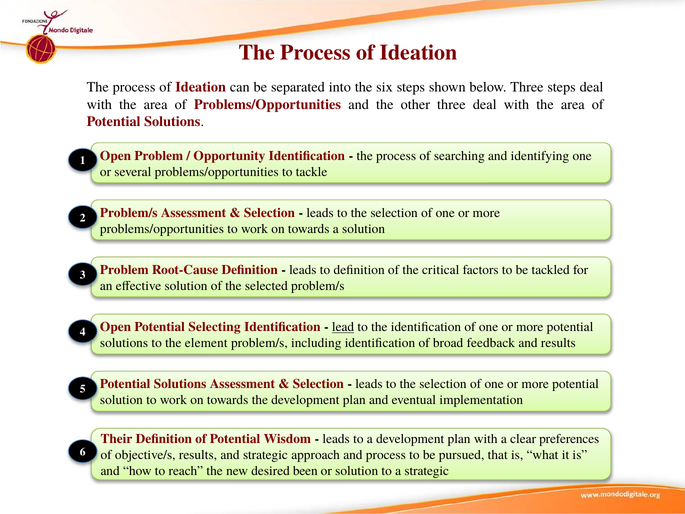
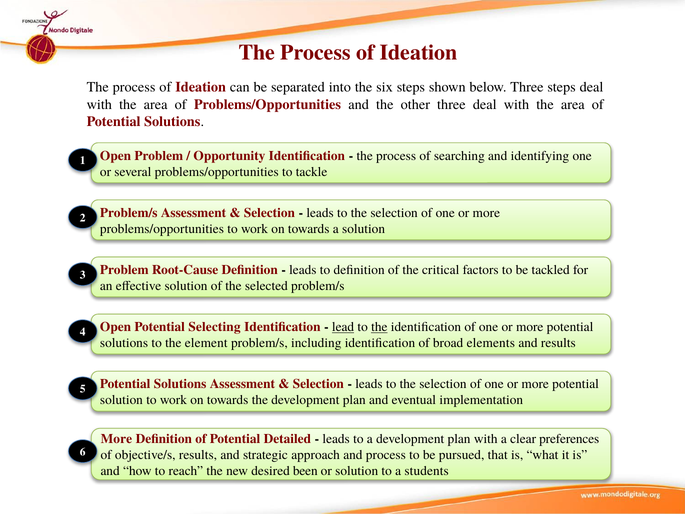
the at (379, 327) underline: none -> present
feedback: feedback -> elements
Their at (116, 439): Their -> More
Wisdom: Wisdom -> Detailed
a strategic: strategic -> students
